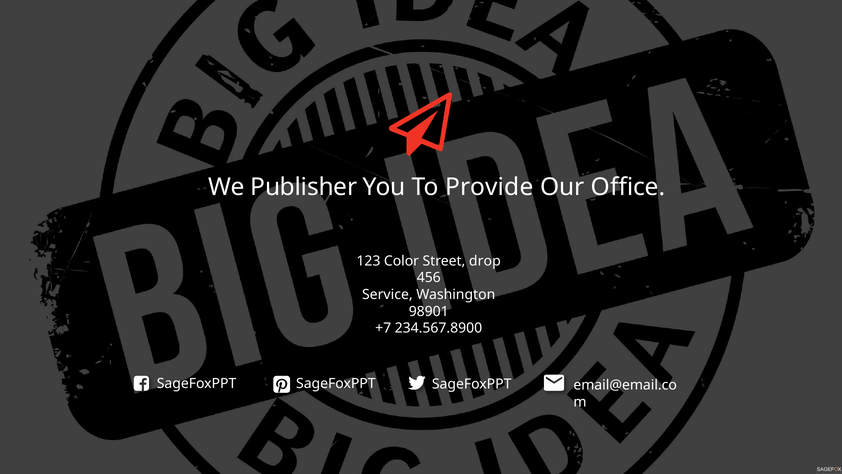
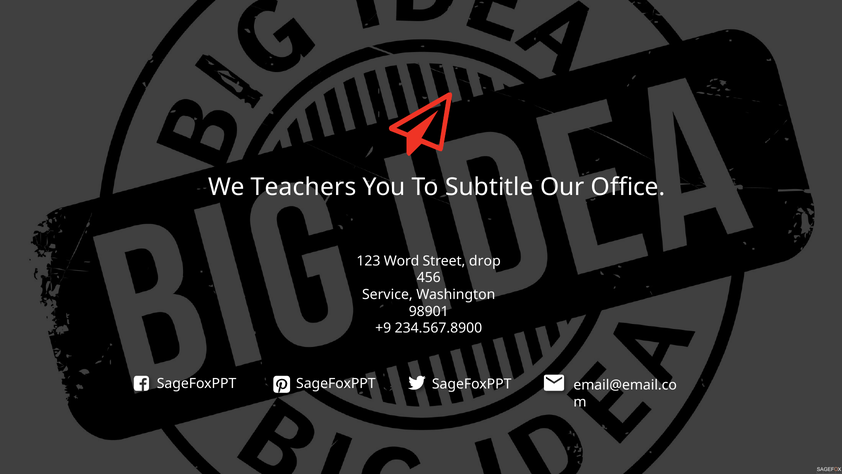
Publisher: Publisher -> Teachers
Provide: Provide -> Subtitle
Color: Color -> Word
+7: +7 -> +9
